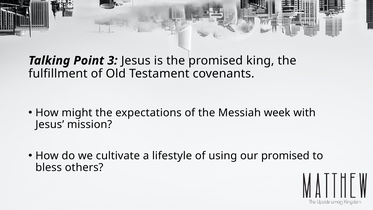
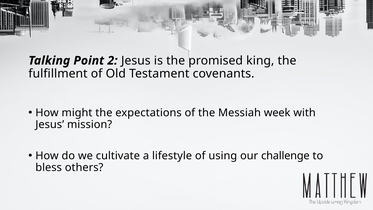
3: 3 -> 2
our promised: promised -> challenge
